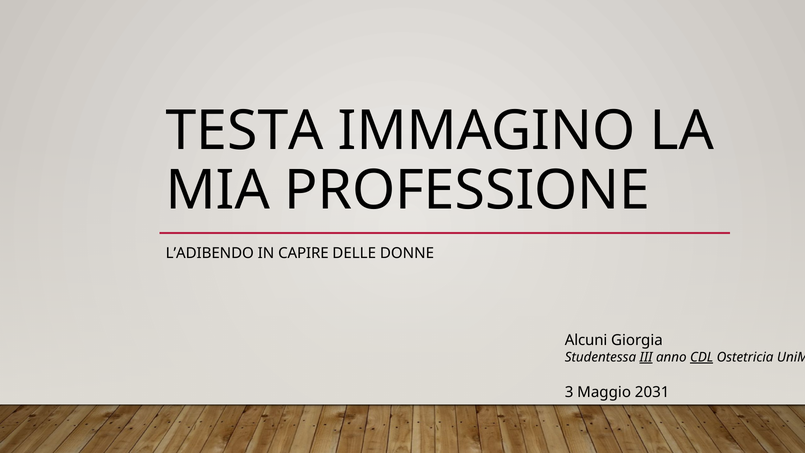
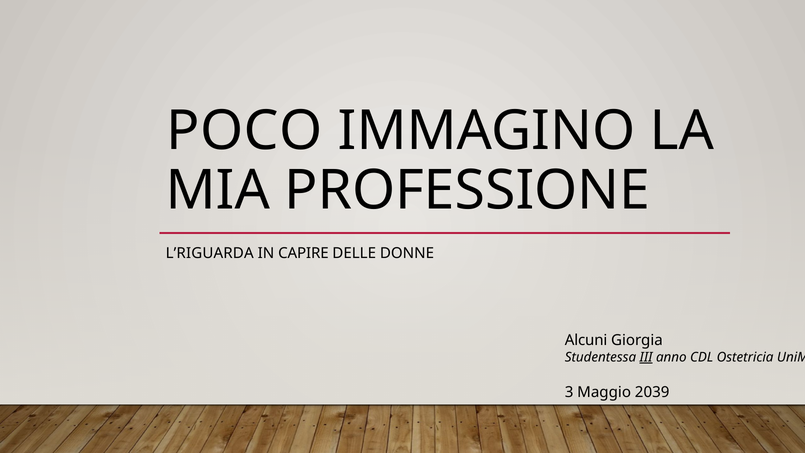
TESTA: TESTA -> POCO
L’ADIBENDO: L’ADIBENDO -> L’RIGUARDA
CDL underline: present -> none
2031: 2031 -> 2039
